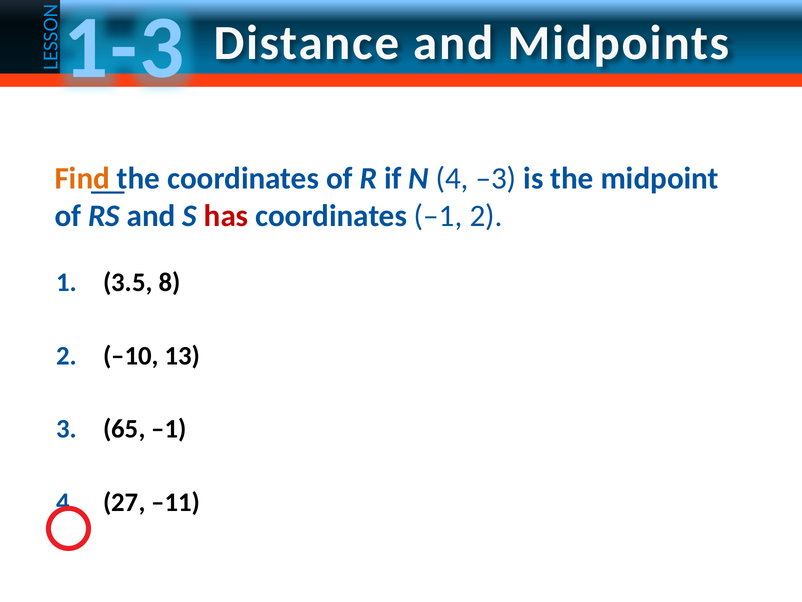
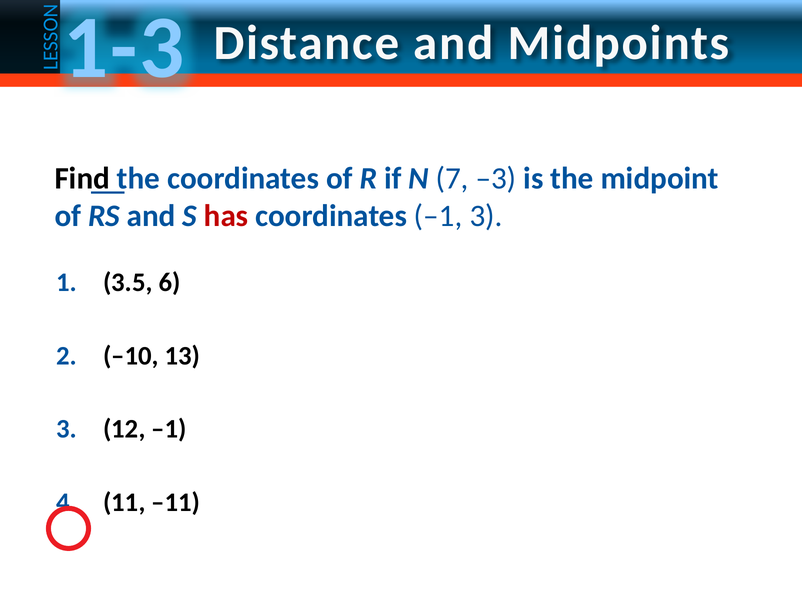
Find colour: orange -> black
N 4: 4 -> 7
–1 2: 2 -> 3
8: 8 -> 6
65: 65 -> 12
27: 27 -> 11
